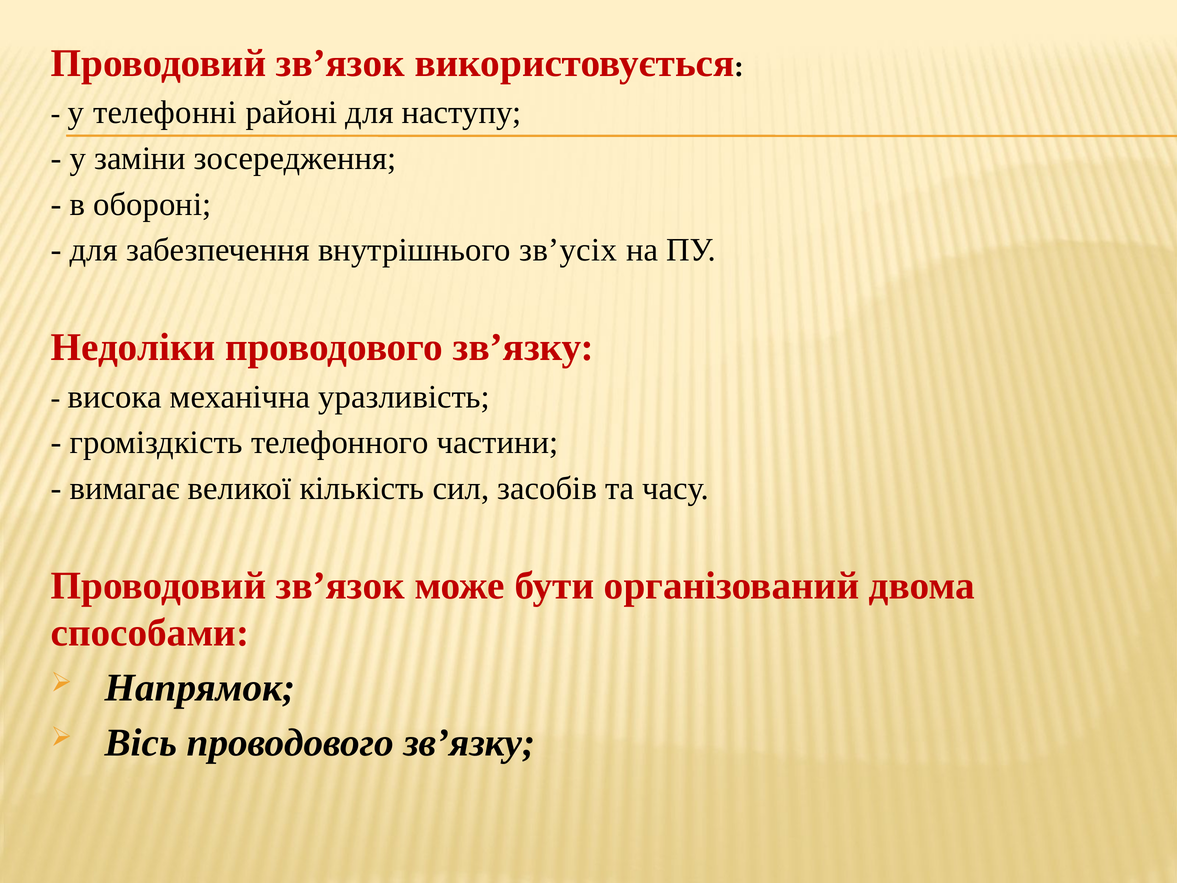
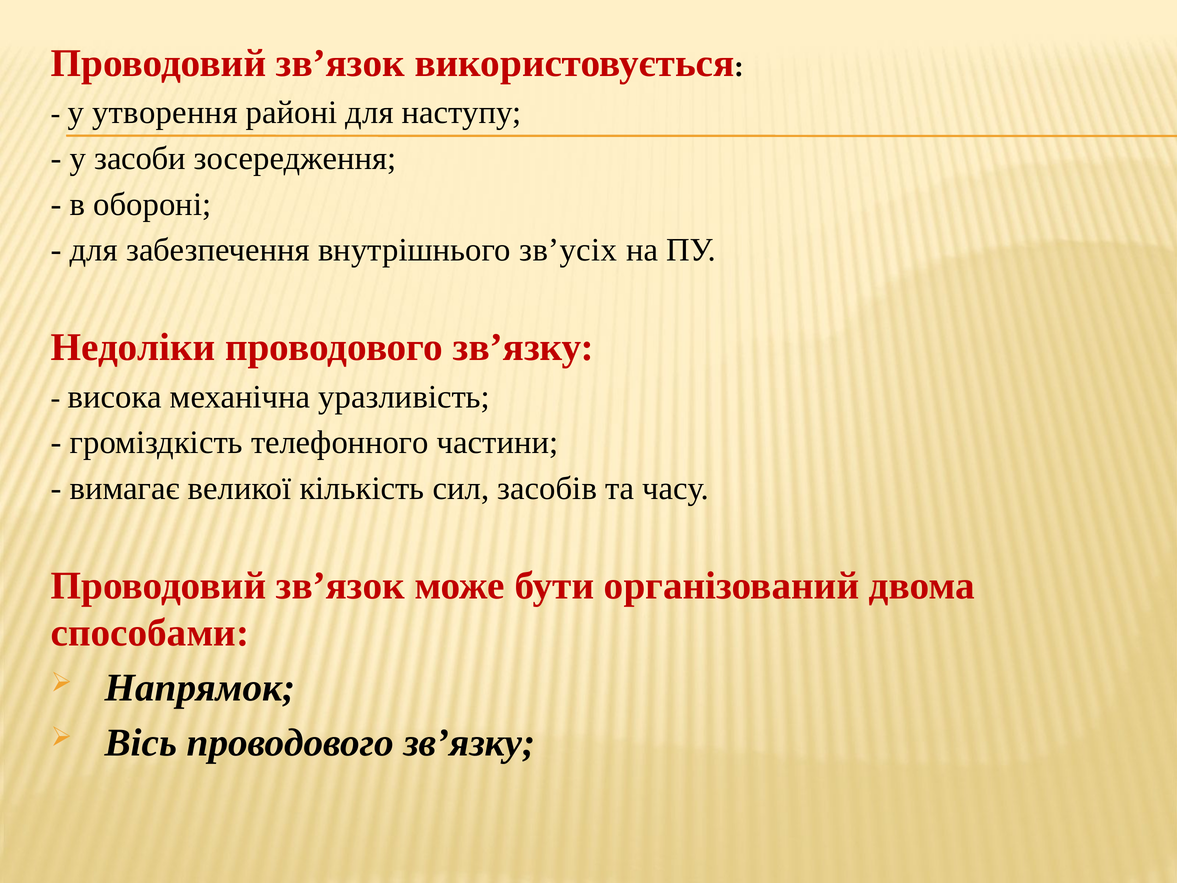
телефонні: телефонні -> утворення
заміни: заміни -> засоби
